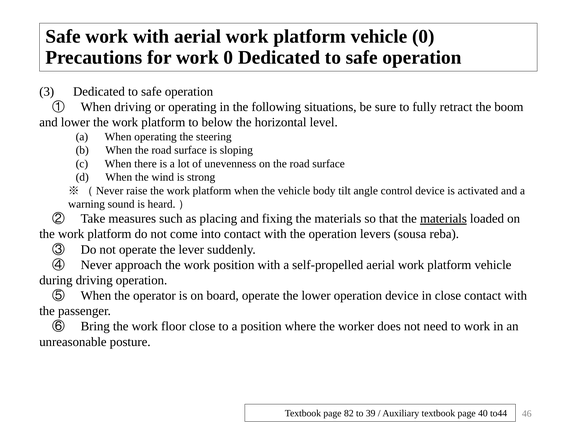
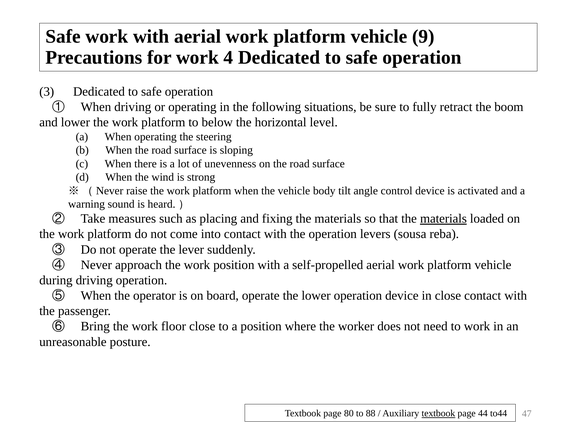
vehicle 0: 0 -> 9
work 0: 0 -> 4
82: 82 -> 80
39: 39 -> 88
textbook at (438, 413) underline: none -> present
40: 40 -> 44
46: 46 -> 47
